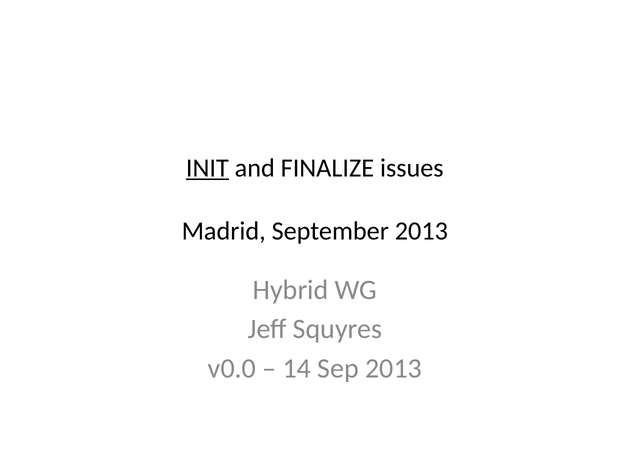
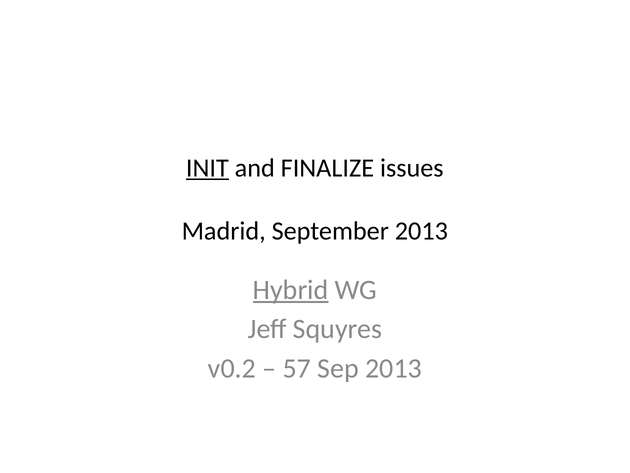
Hybrid underline: none -> present
v0.0: v0.0 -> v0.2
14: 14 -> 57
